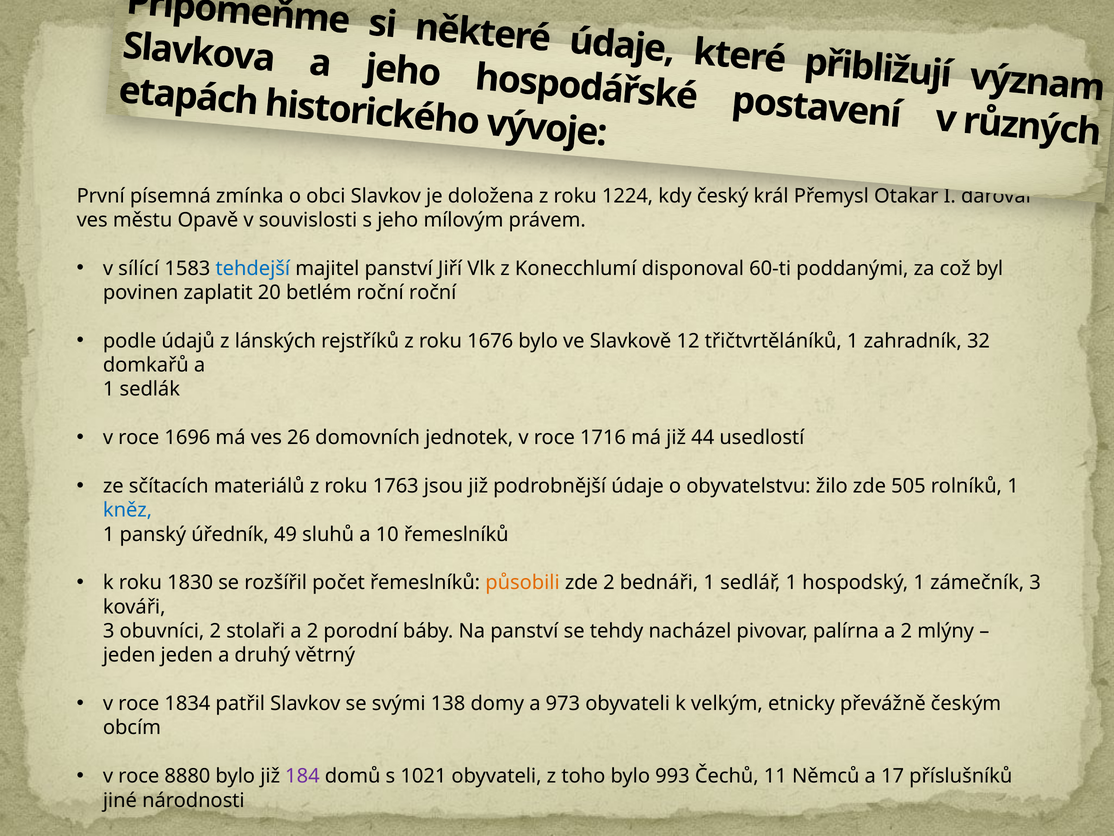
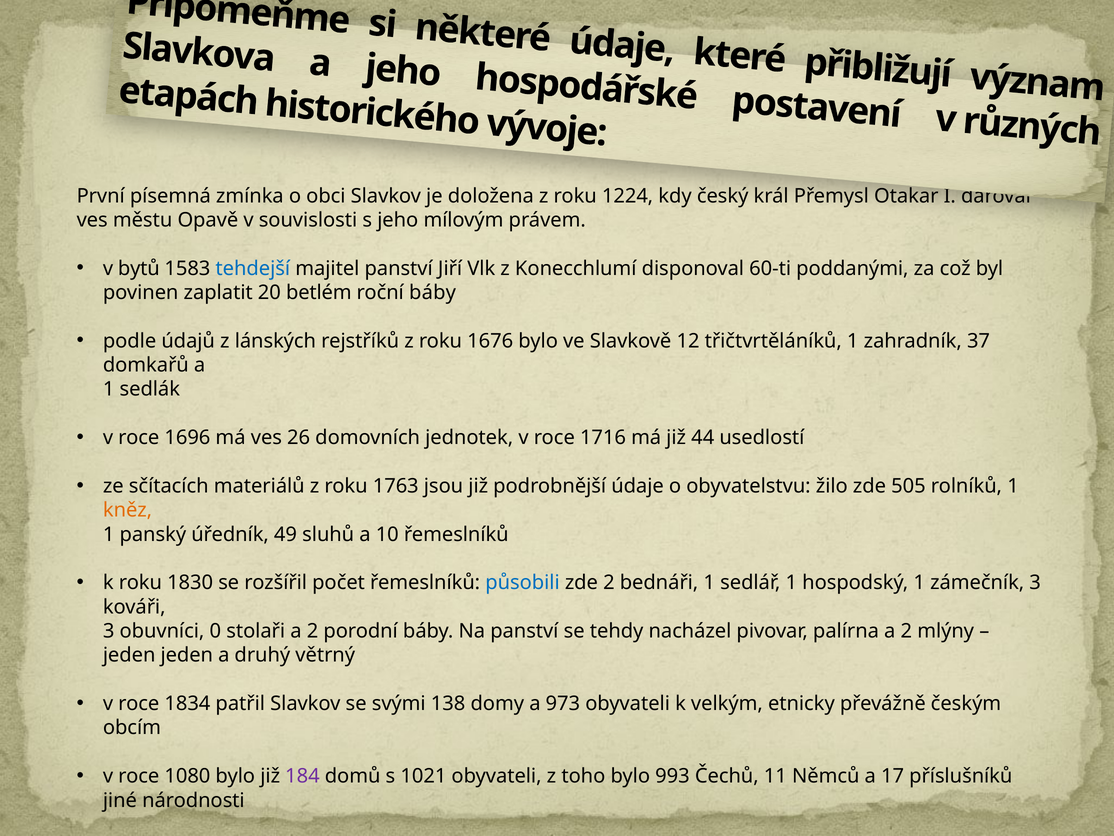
v sílící: sílící -> bytů
roční roční: roční -> báby
32: 32 -> 37
kněz colour: blue -> orange
působili colour: orange -> blue
obuvníci 2: 2 -> 0
8880: 8880 -> 1080
